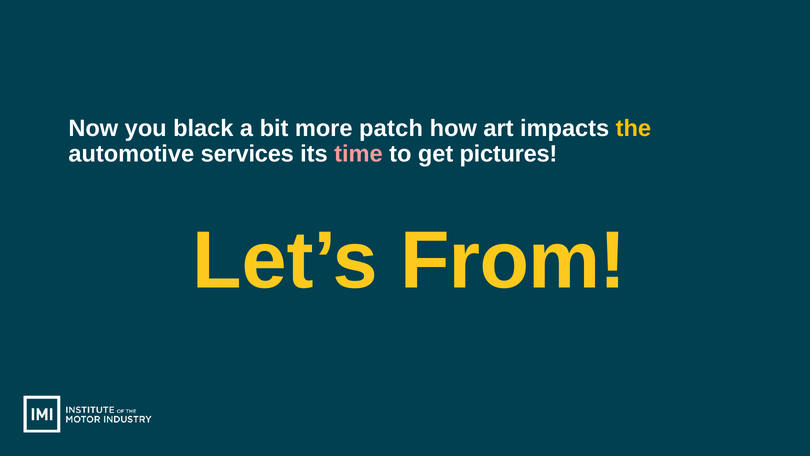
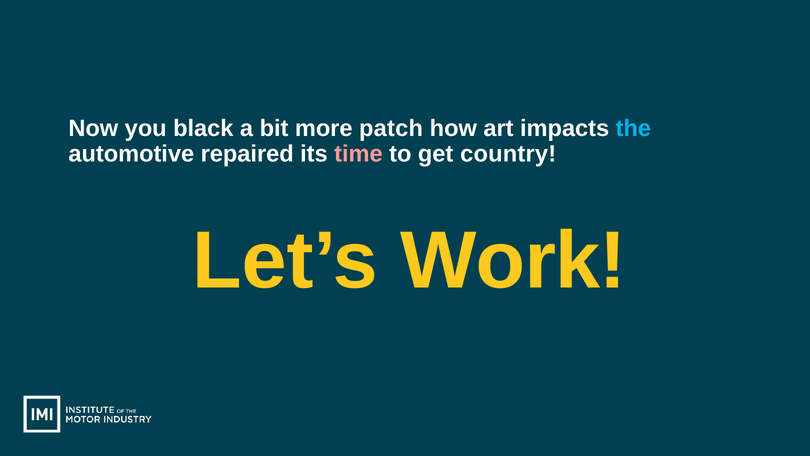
the colour: yellow -> light blue
services: services -> repaired
pictures: pictures -> country
From: From -> Work
